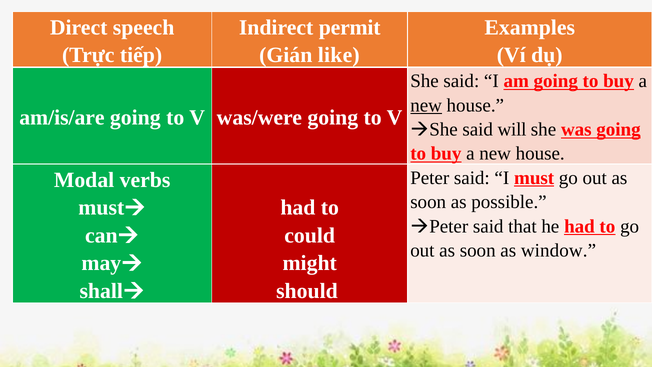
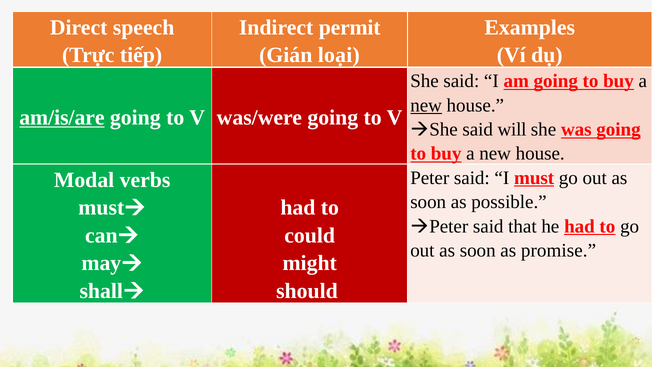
like: like -> loại
am/is/are underline: none -> present
window: window -> promise
